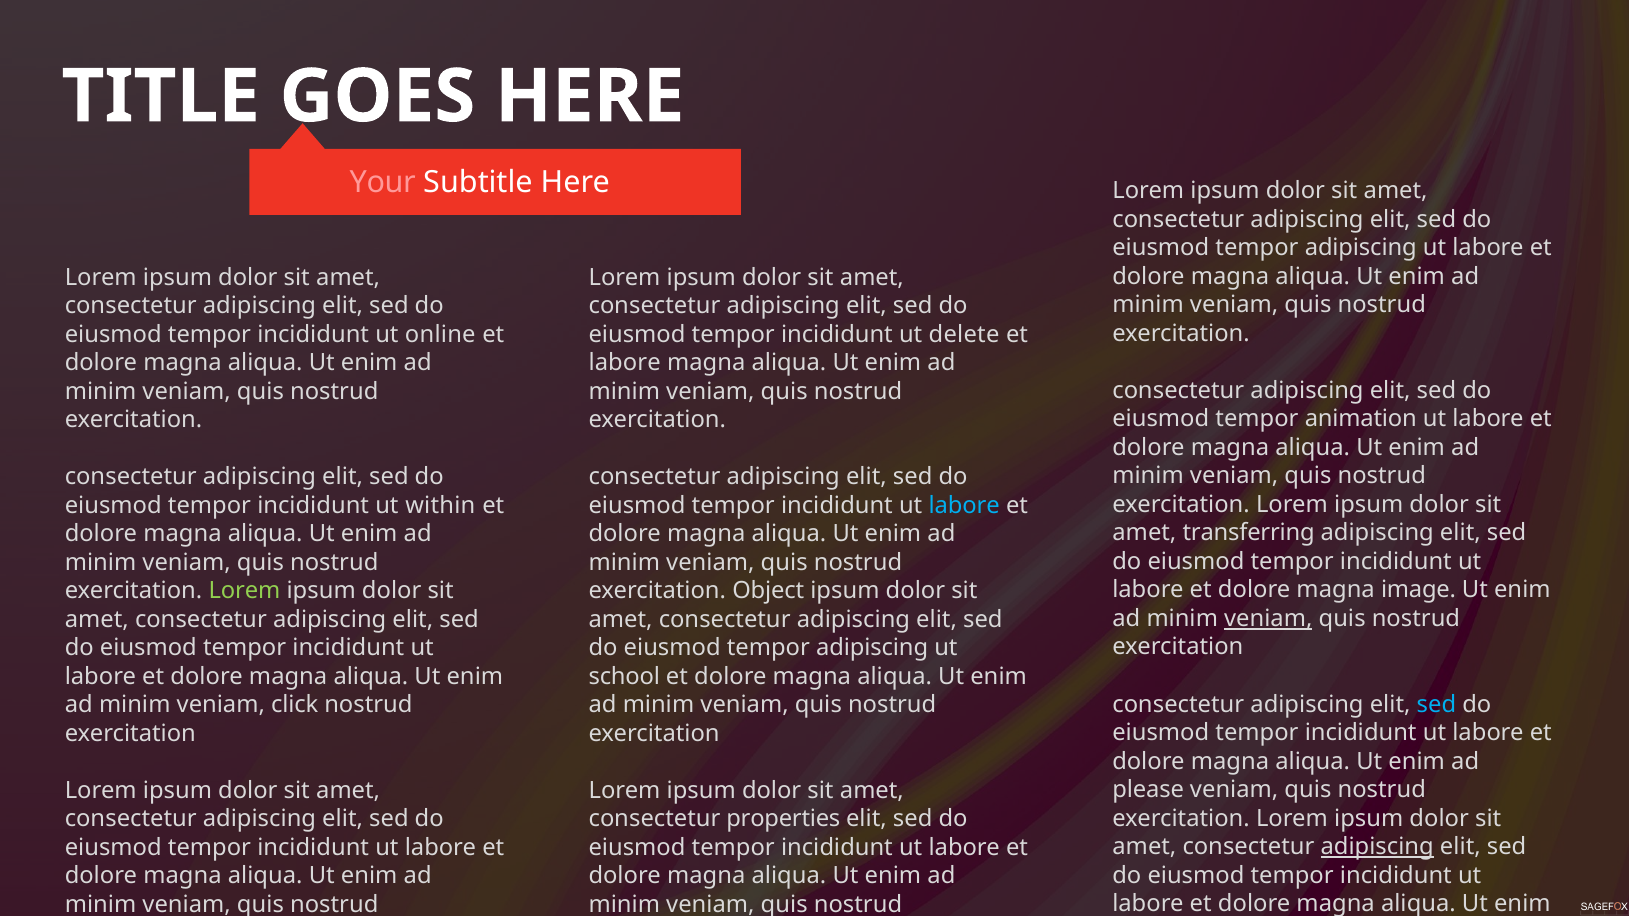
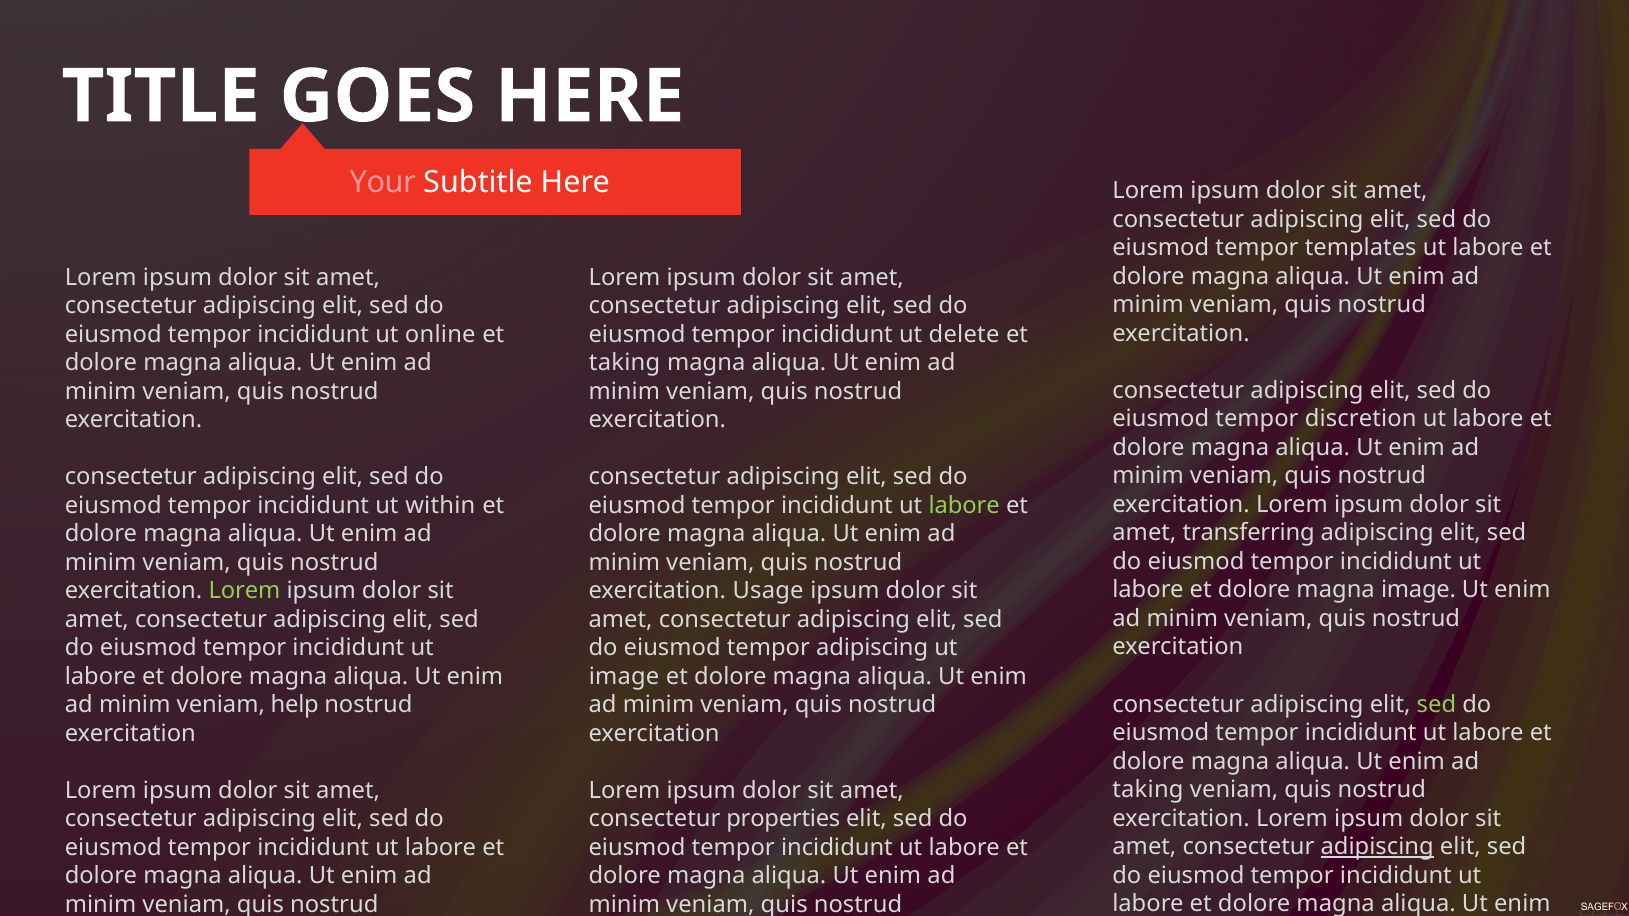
adipiscing at (1361, 248): adipiscing -> templates
labore at (625, 363): labore -> taking
animation: animation -> discretion
labore at (964, 506) colour: light blue -> light green
Object: Object -> Usage
veniam at (1268, 619) underline: present -> none
school at (624, 677): school -> image
sed at (1436, 704) colour: light blue -> light green
click: click -> help
please at (1148, 790): please -> taking
